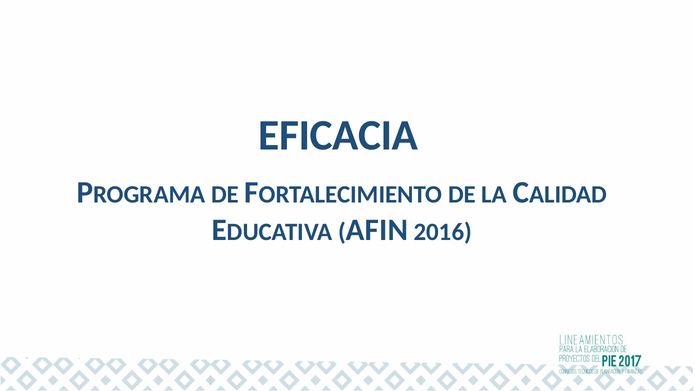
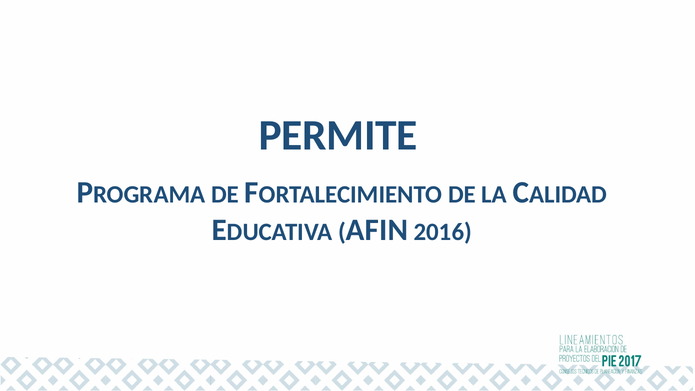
EFICACIA: EFICACIA -> PERMITE
